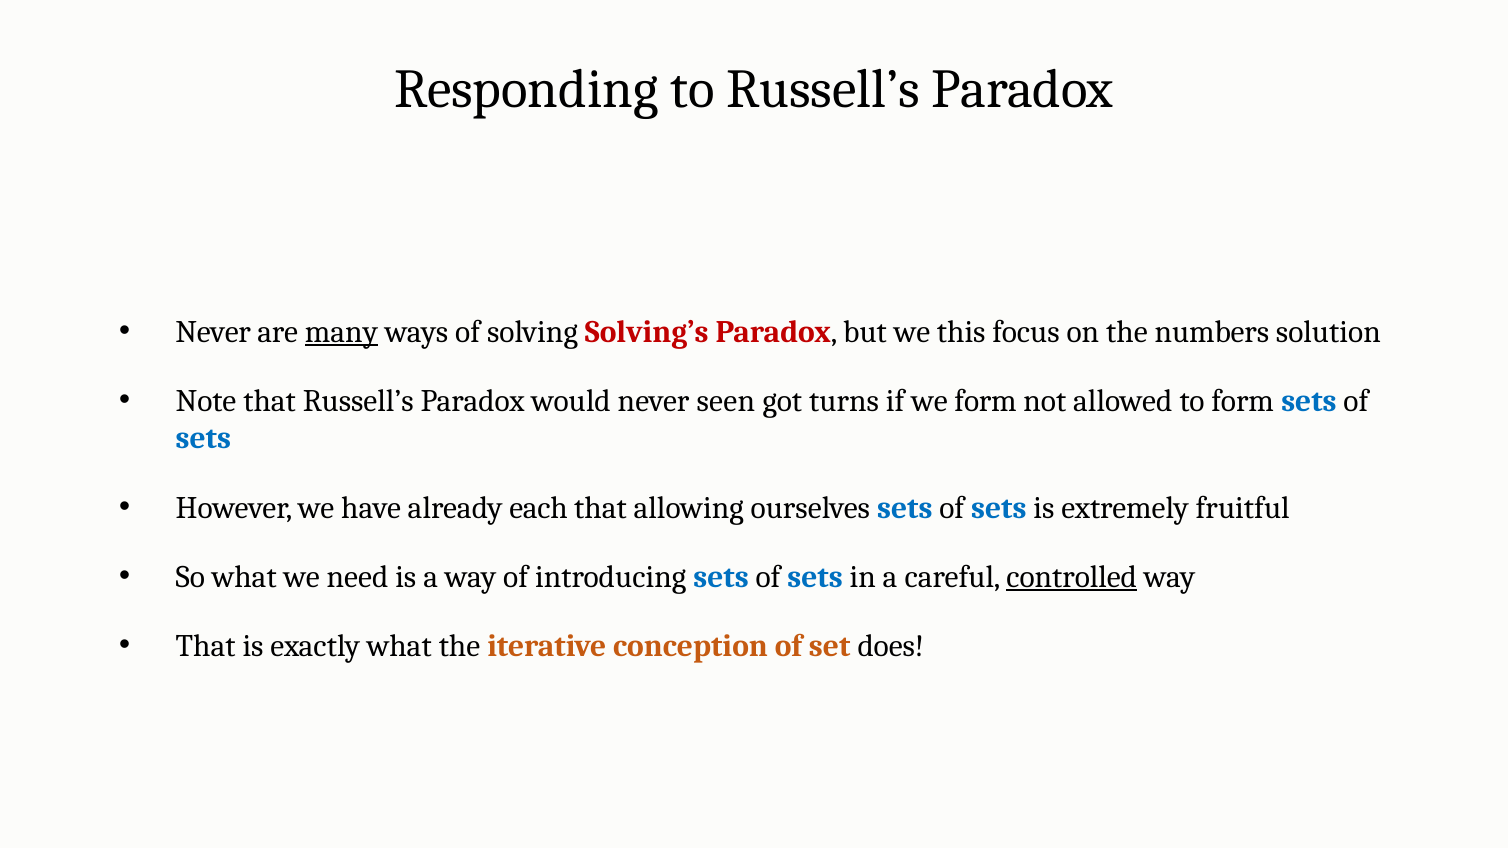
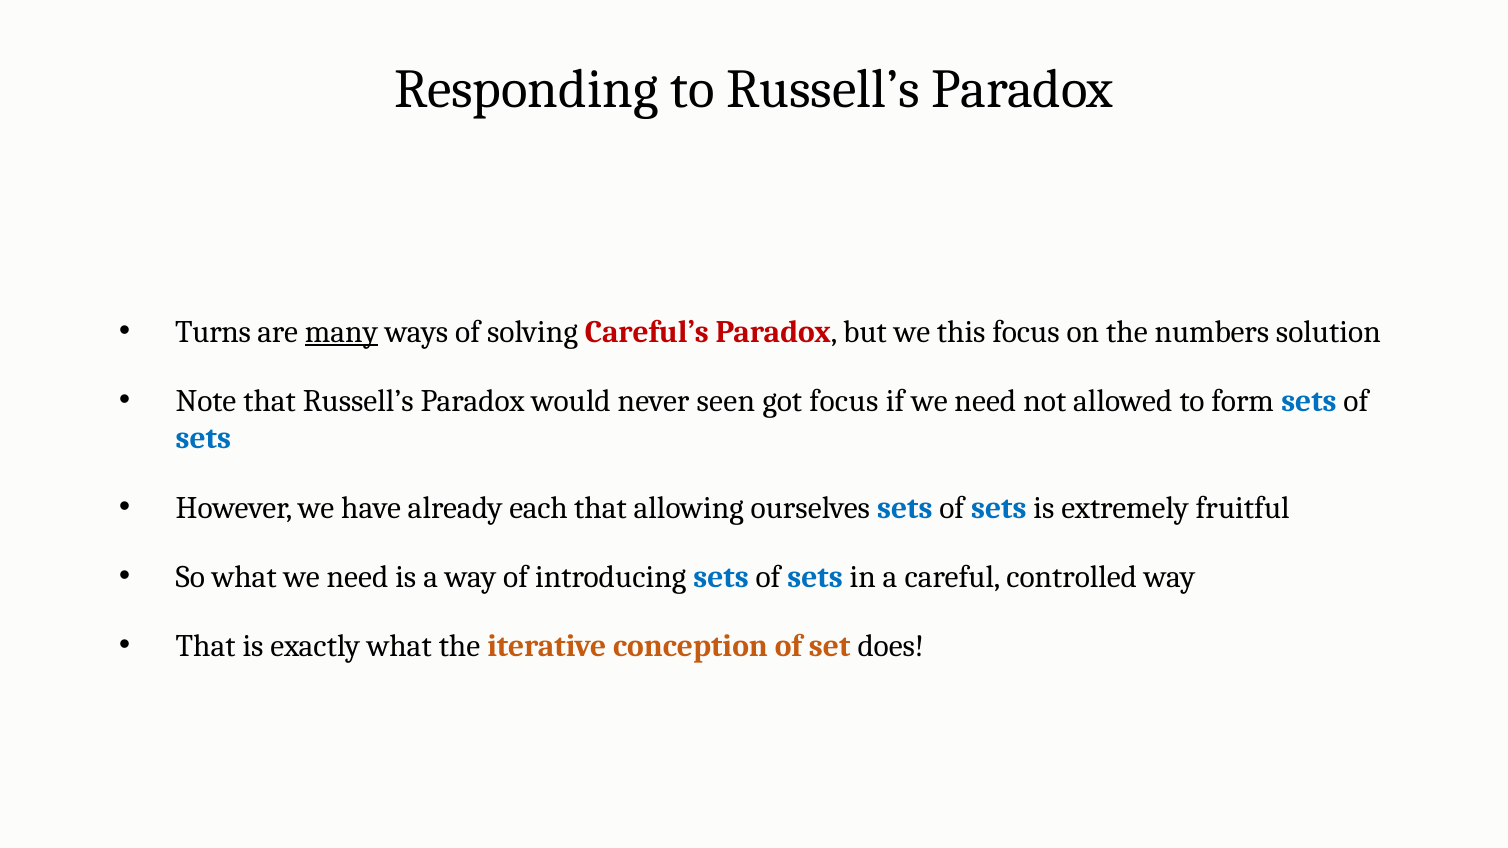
Never at (213, 332): Never -> Turns
Solving’s: Solving’s -> Careful’s
got turns: turns -> focus
if we form: form -> need
controlled underline: present -> none
